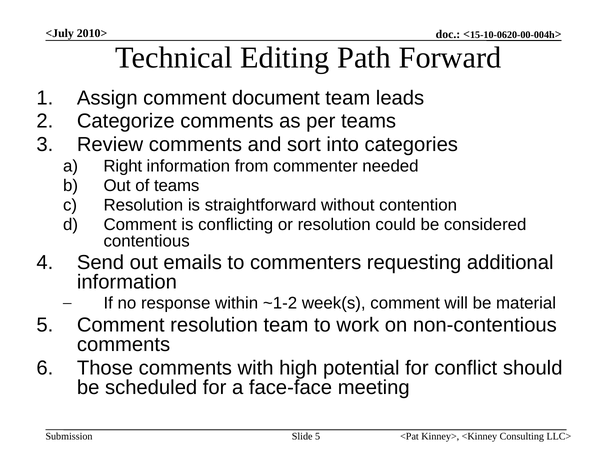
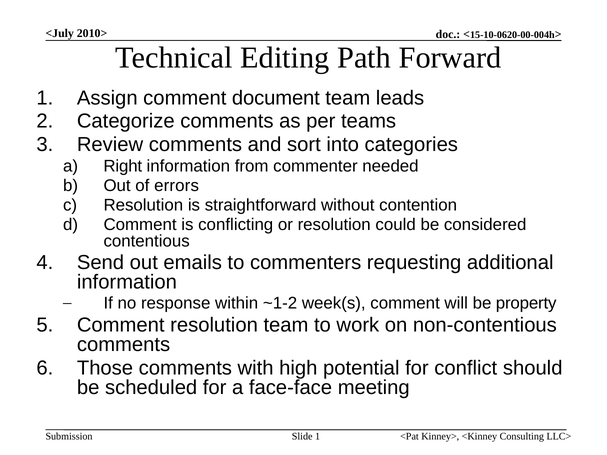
of teams: teams -> errors
material: material -> property
Slide 5: 5 -> 1
